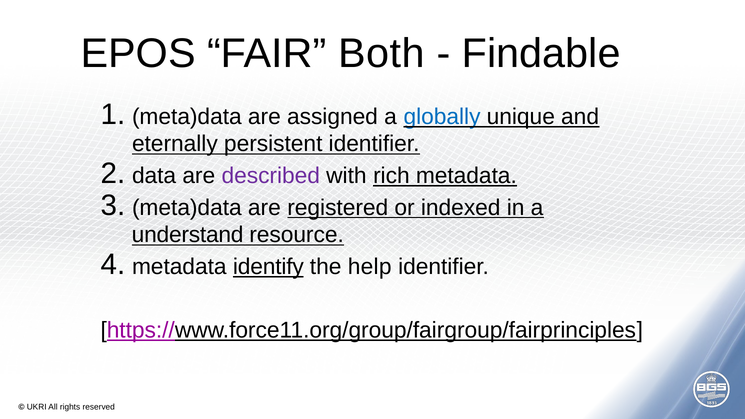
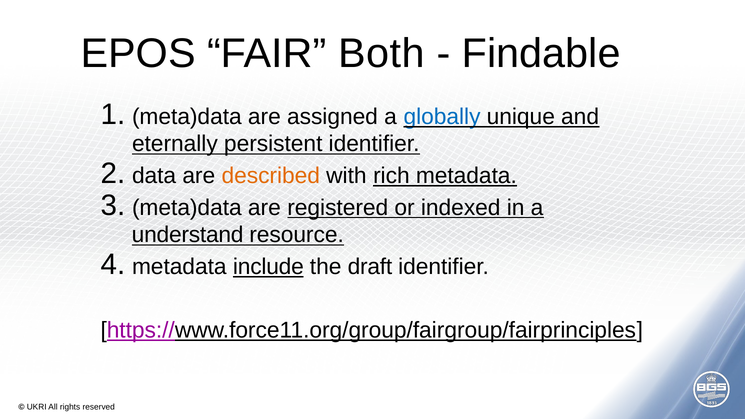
described colour: purple -> orange
identify: identify -> include
help: help -> draft
